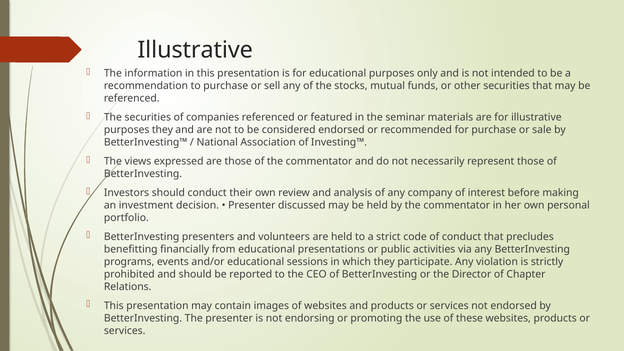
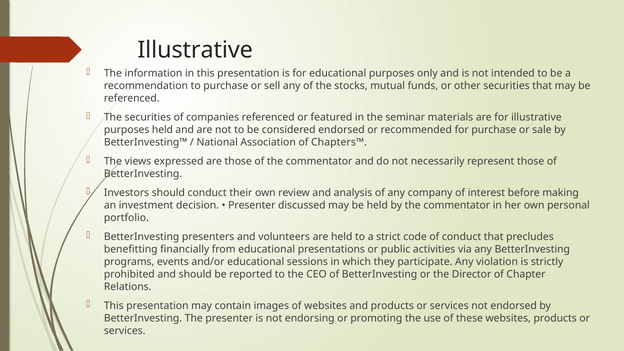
purposes they: they -> held
Investing™: Investing™ -> Chapters™
